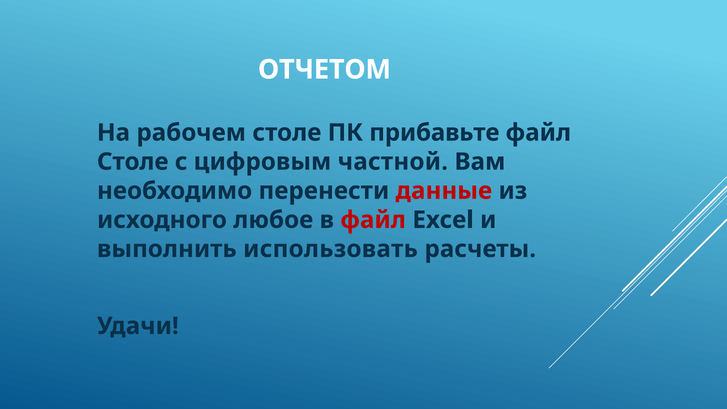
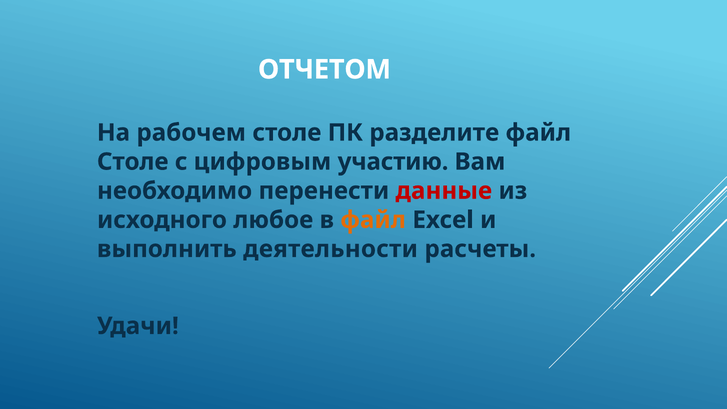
прибавьте: прибавьте -> разделите
частной: частной -> участию
файл at (373, 220) colour: red -> orange
использовать: использовать -> деятельности
